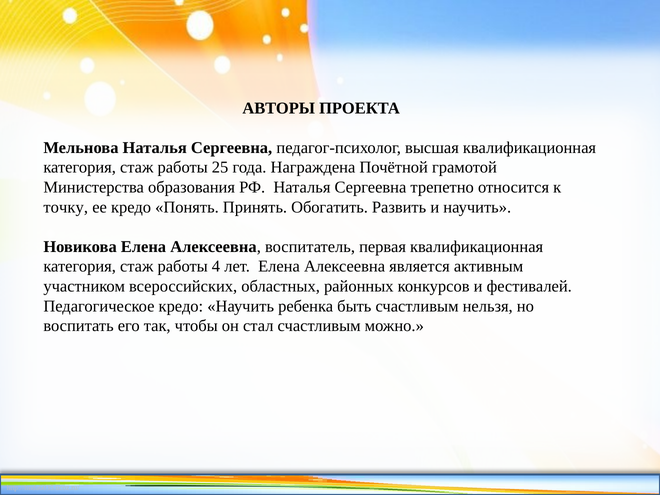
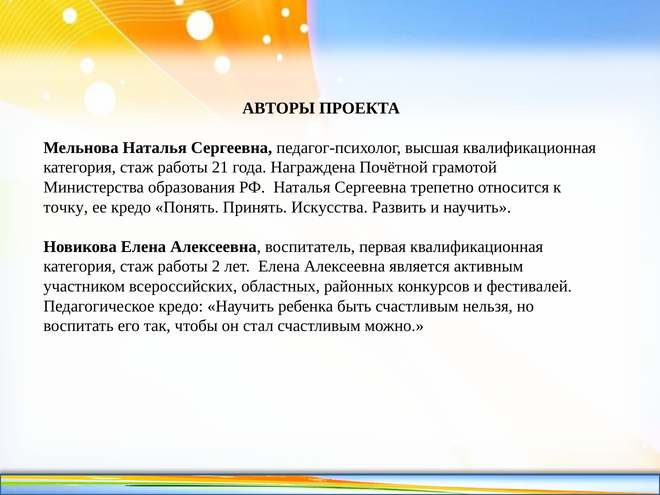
25: 25 -> 21
Обогатить: Обогатить -> Искусства
4: 4 -> 2
